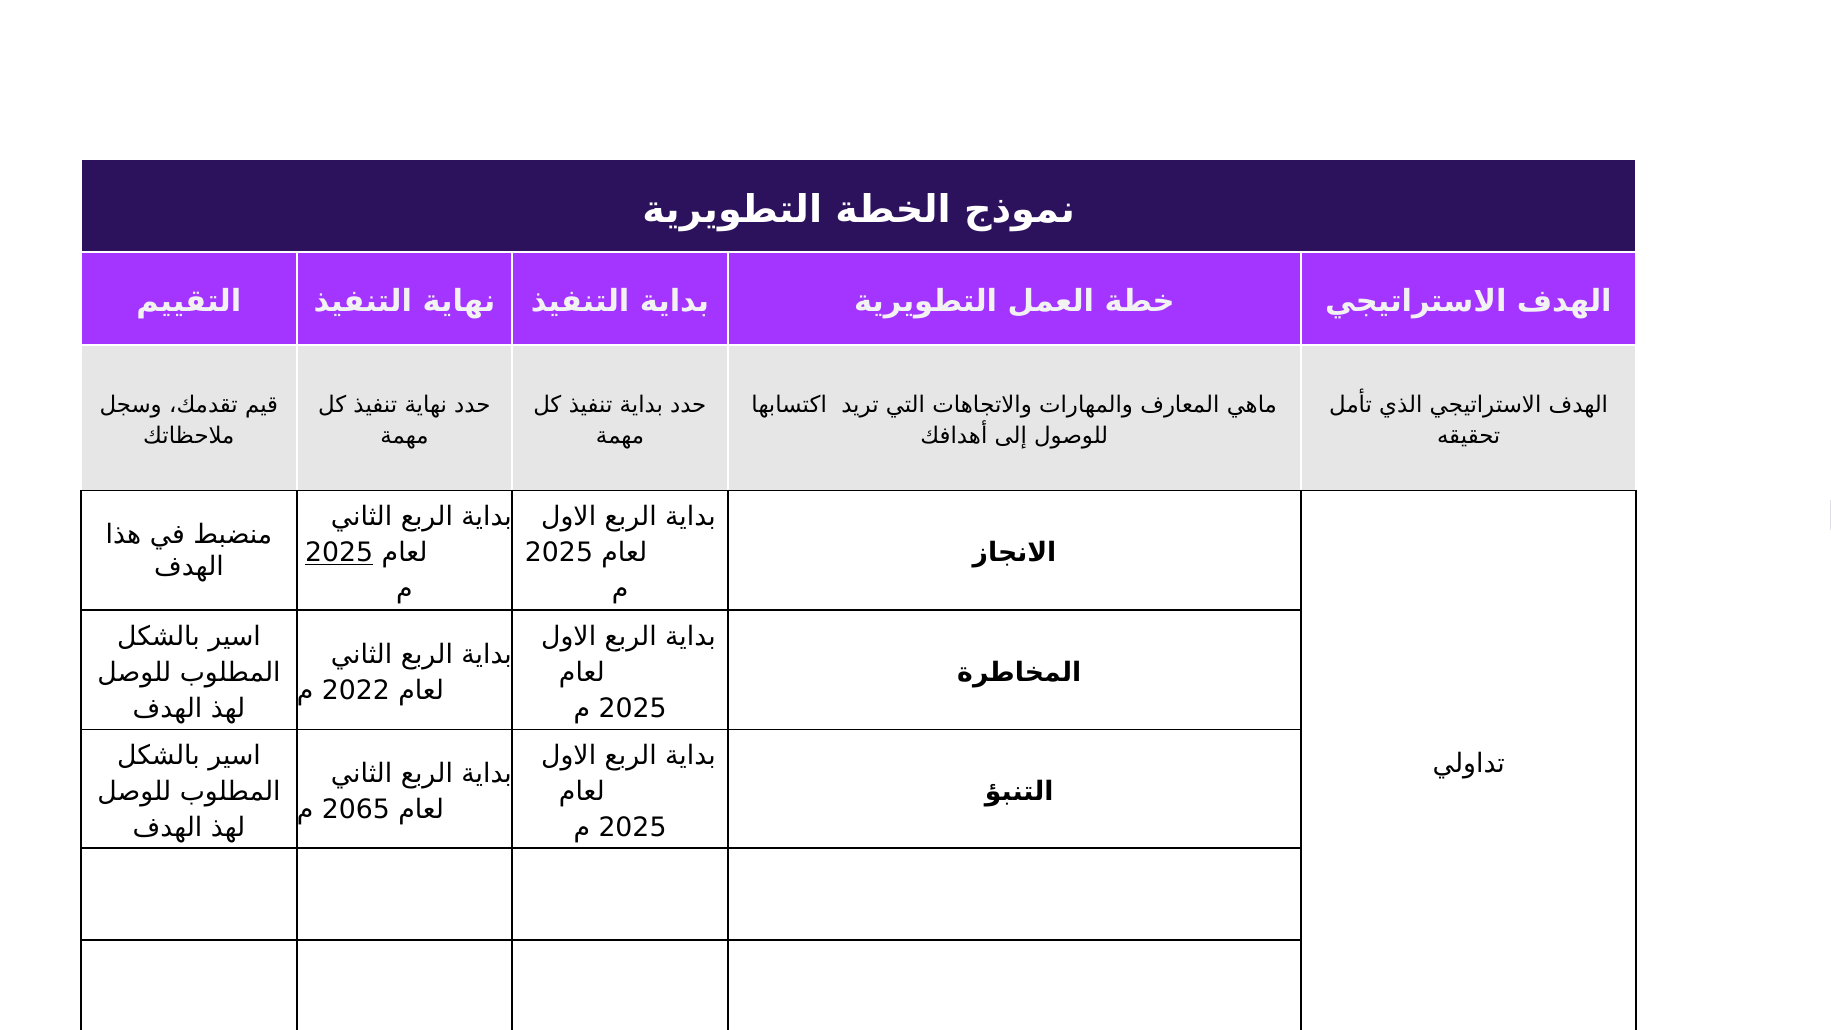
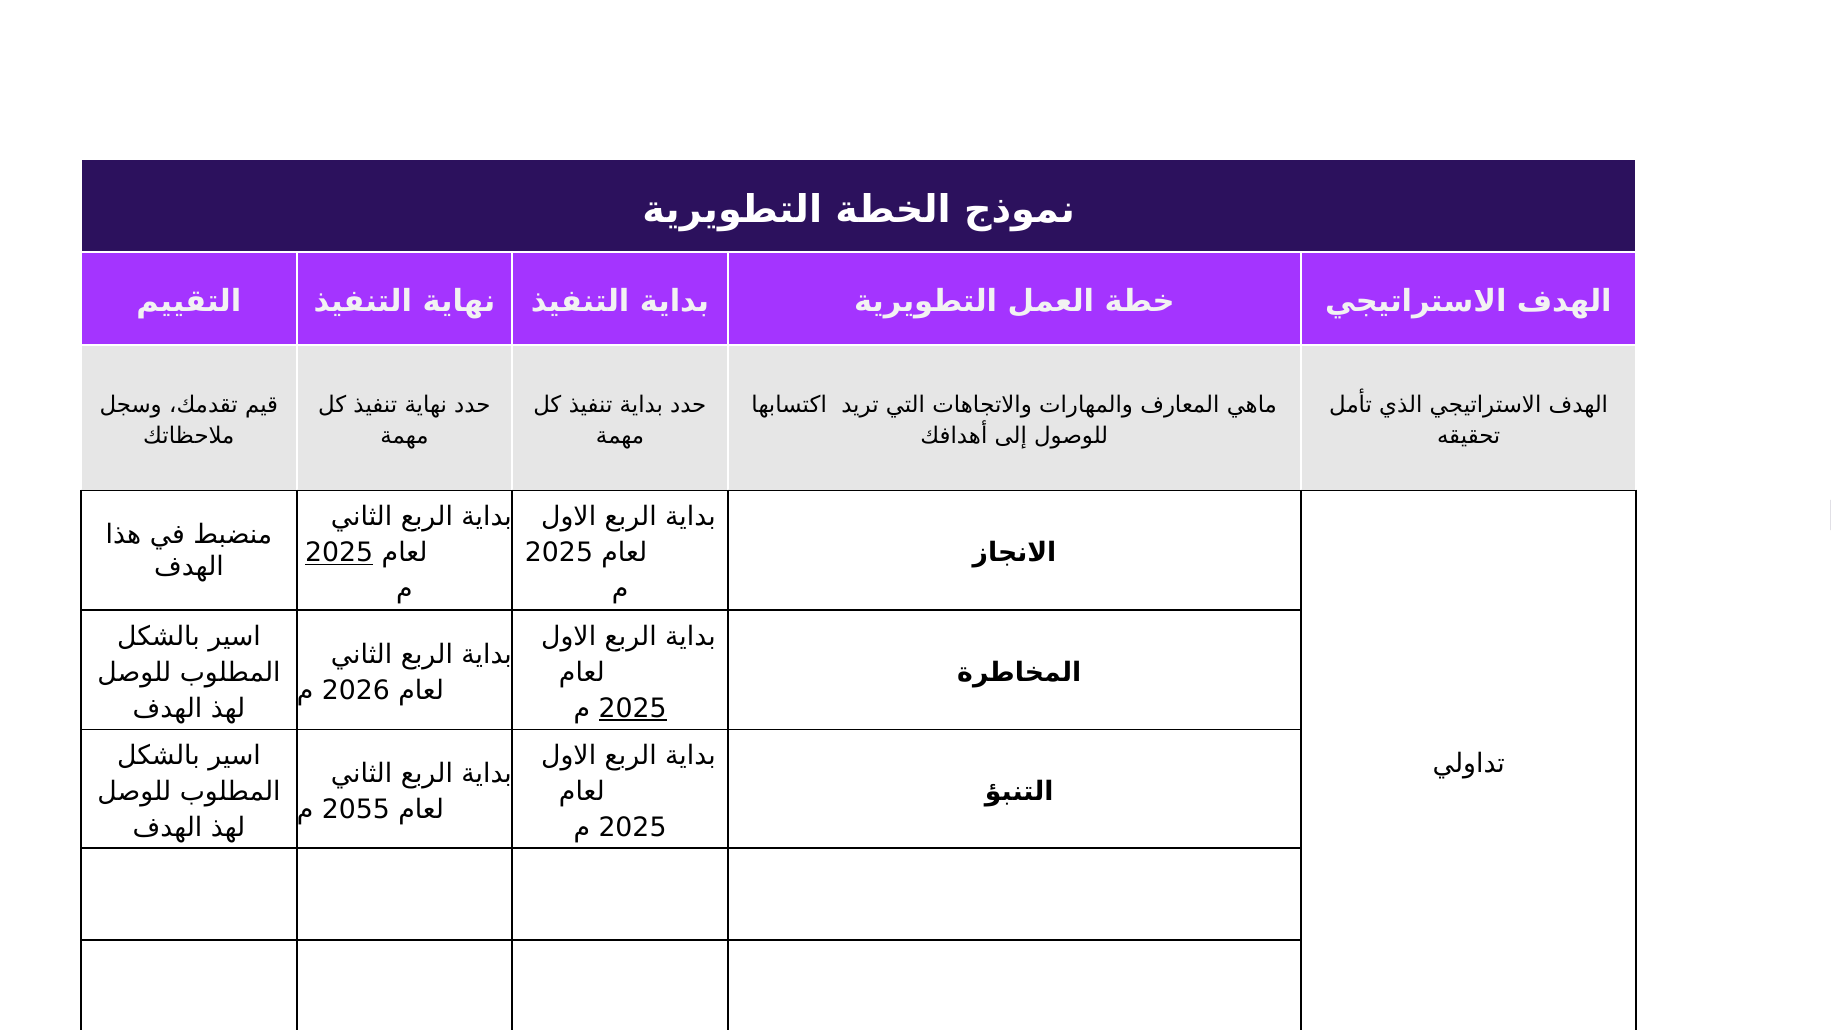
2022: 2022 -> 2026
2025 at (633, 709) underline: none -> present
2065: 2065 -> 2055
